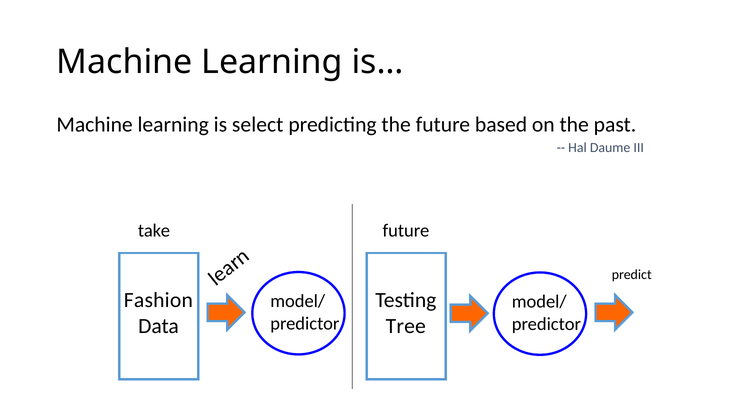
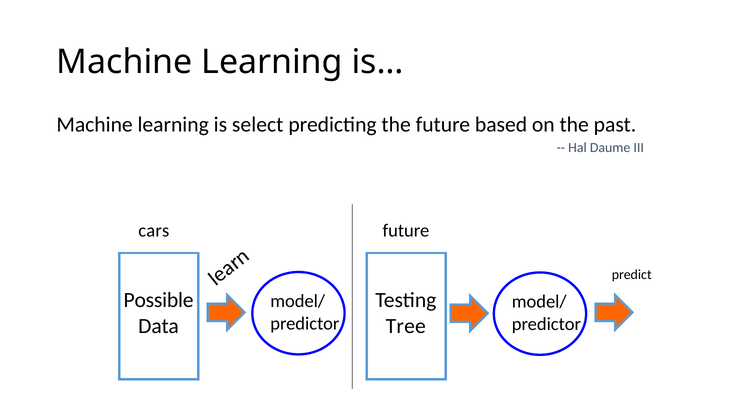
take: take -> cars
Fashion: Fashion -> Possible
